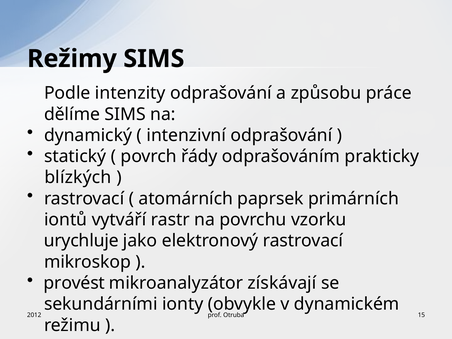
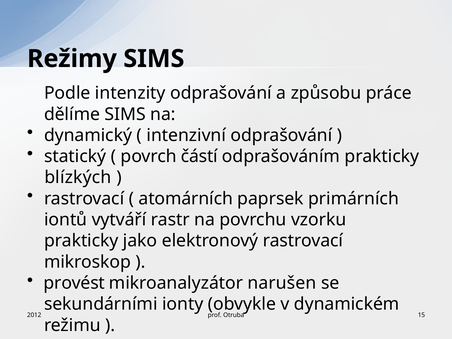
řády: řády -> částí
urychluje at (81, 241): urychluje -> prakticky
získávají: získávají -> narušen
